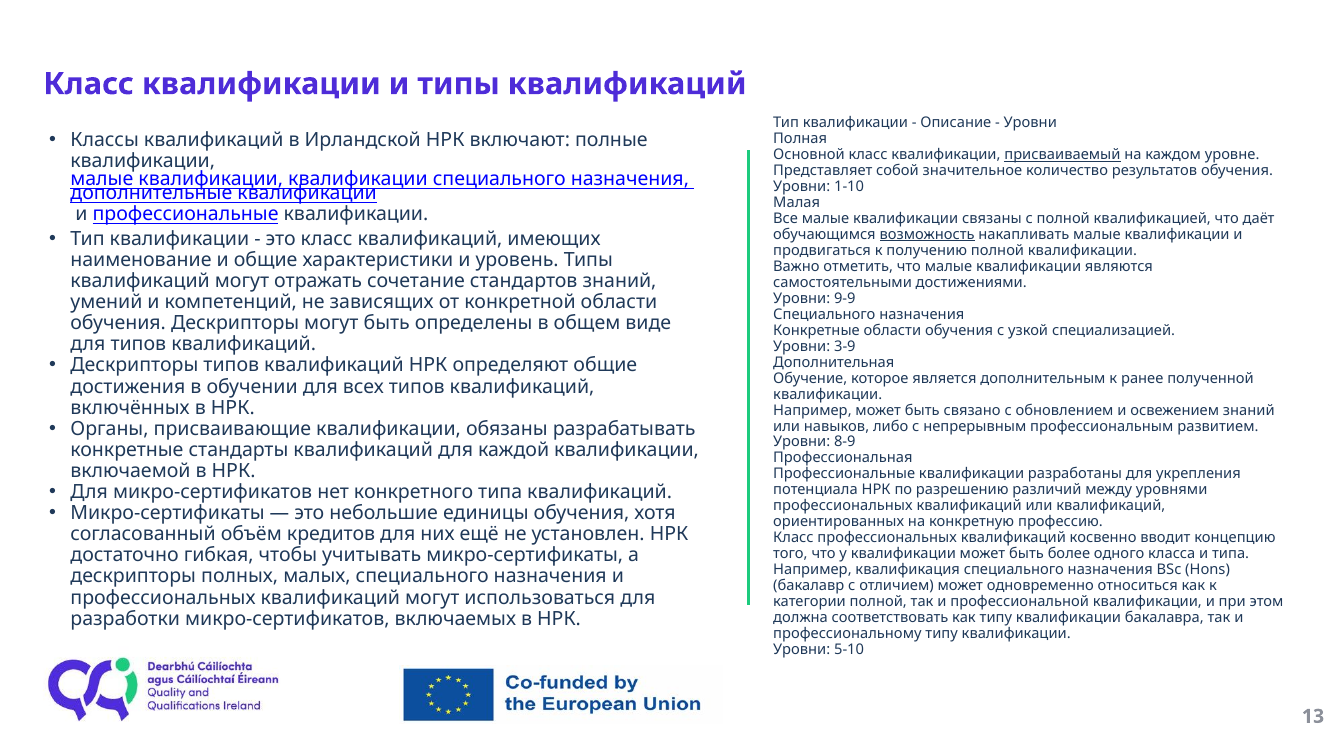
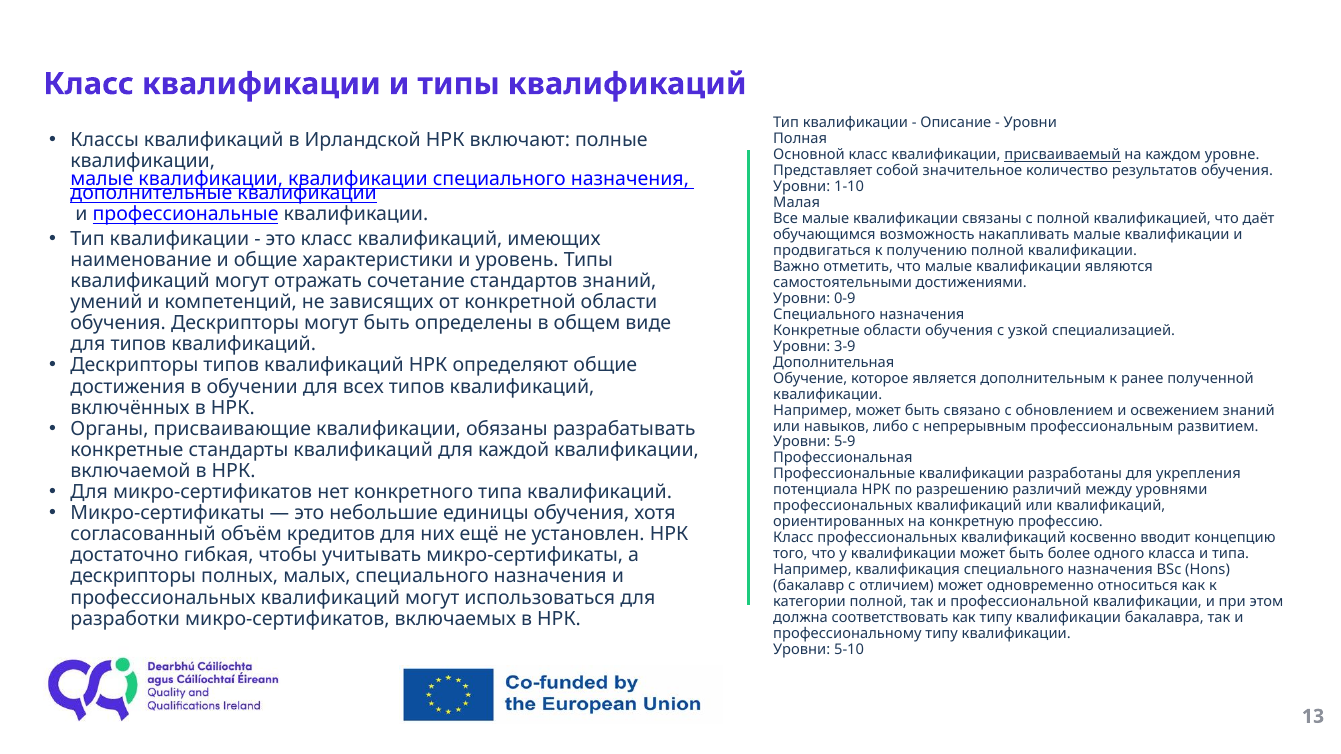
возможность underline: present -> none
9-9: 9-9 -> 0-9
8-9: 8-9 -> 5-9
